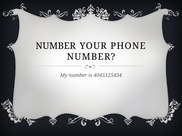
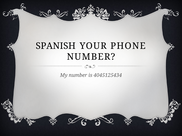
NUMBER at (56, 46): NUMBER -> SPANISH
